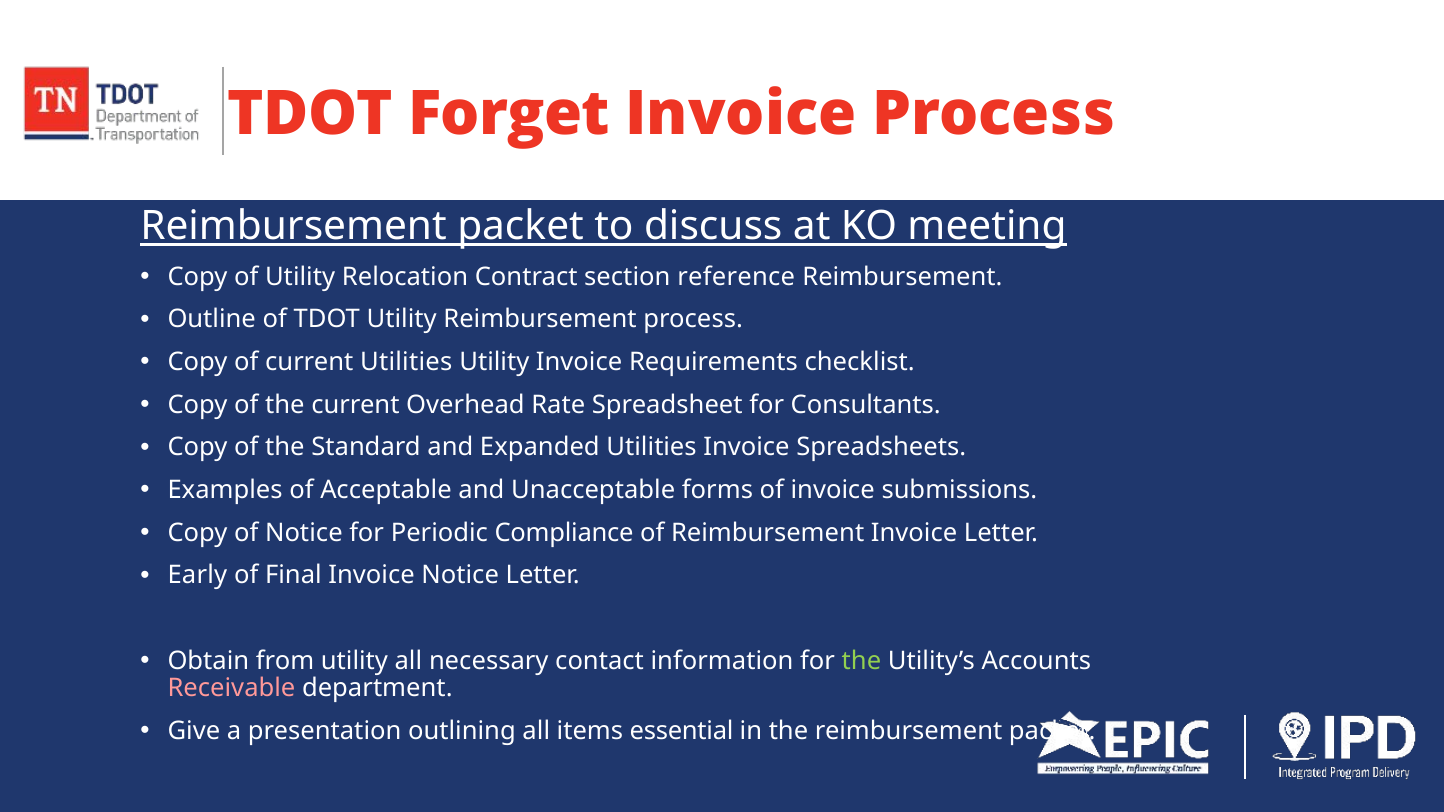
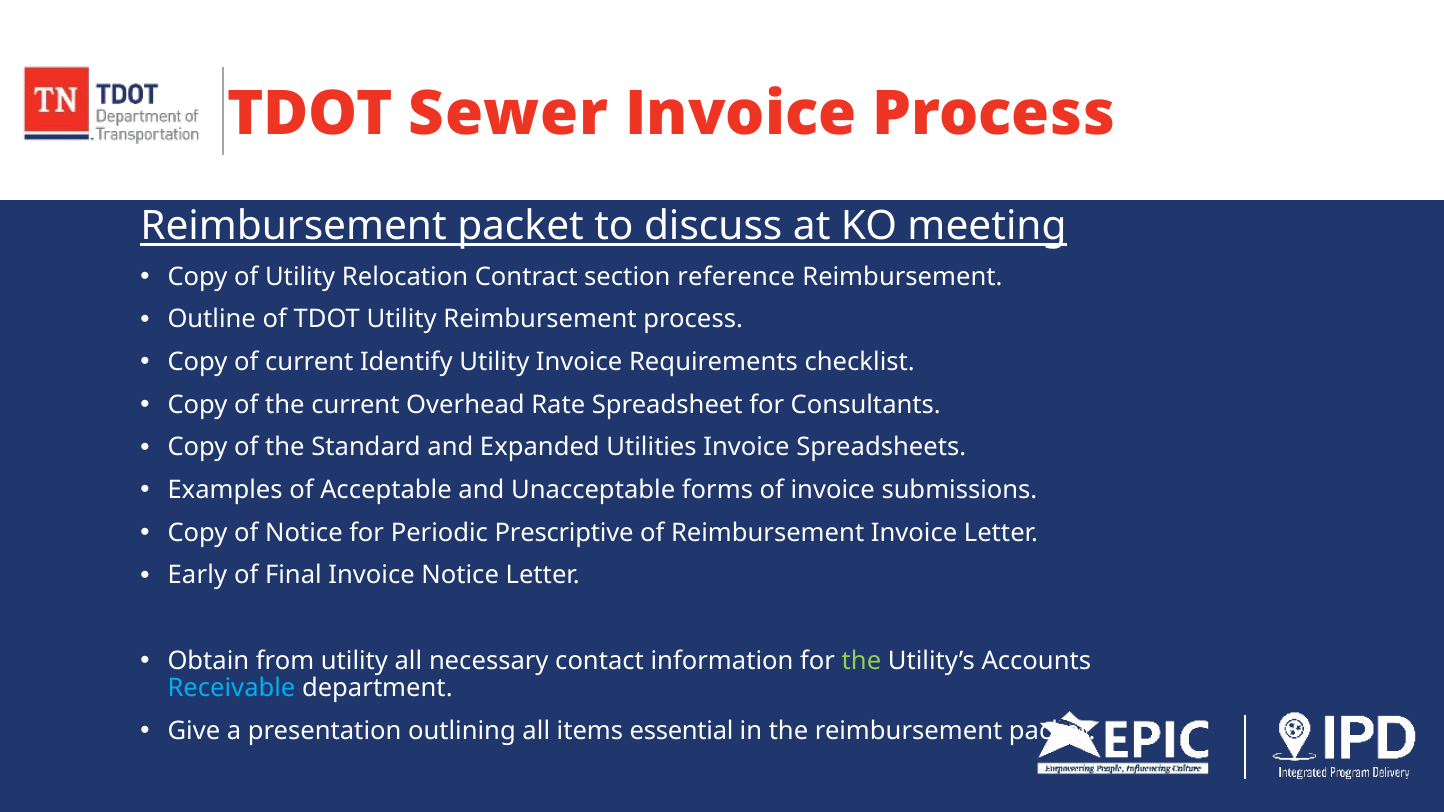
Forget: Forget -> Sewer
current Utilities: Utilities -> Identify
Compliance: Compliance -> Prescriptive
Receivable colour: pink -> light blue
